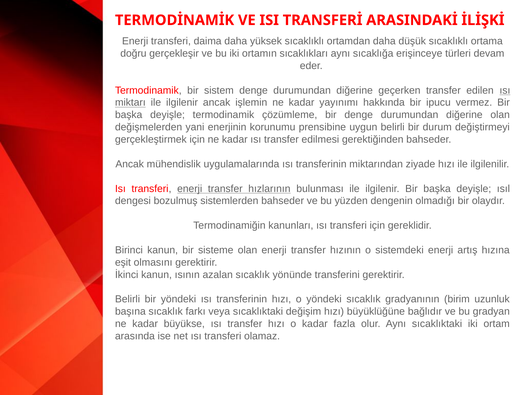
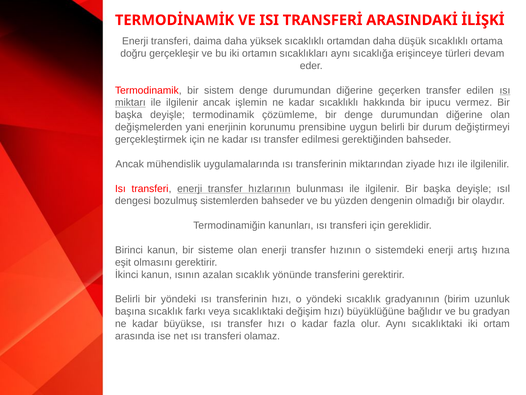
kadar yayınımı: yayınımı -> sıcaklıklı
